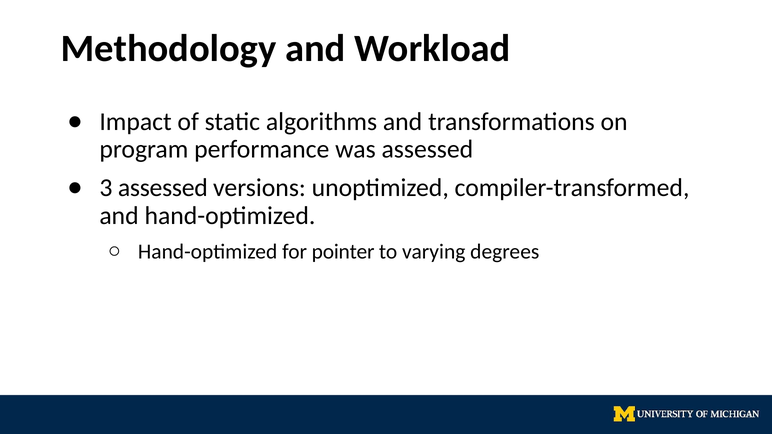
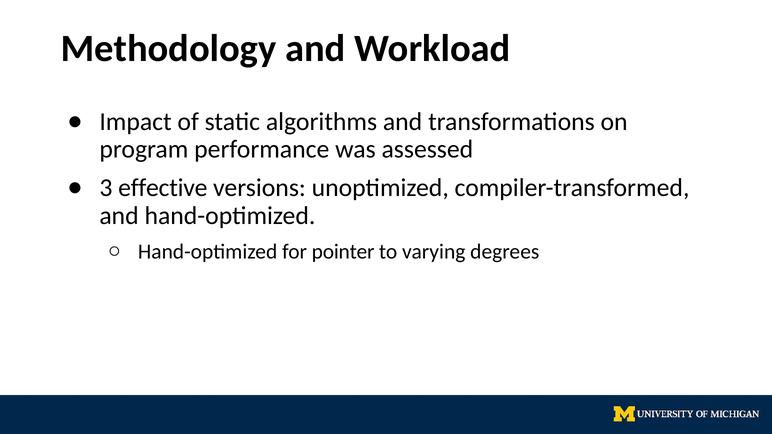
3 assessed: assessed -> effective
